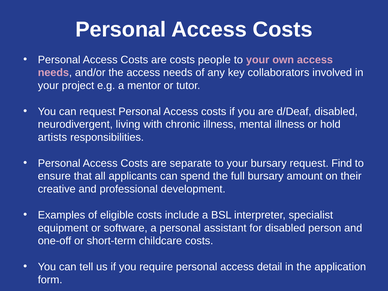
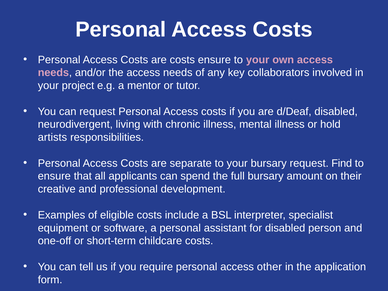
costs people: people -> ensure
detail: detail -> other
